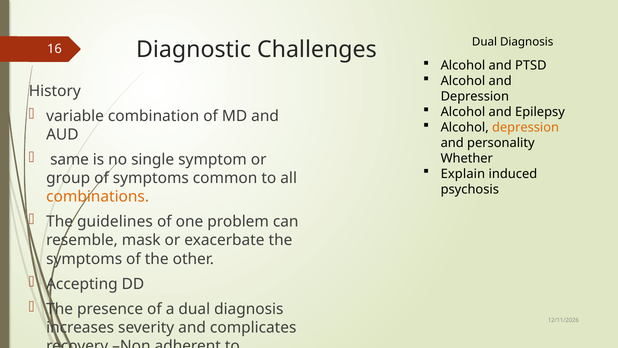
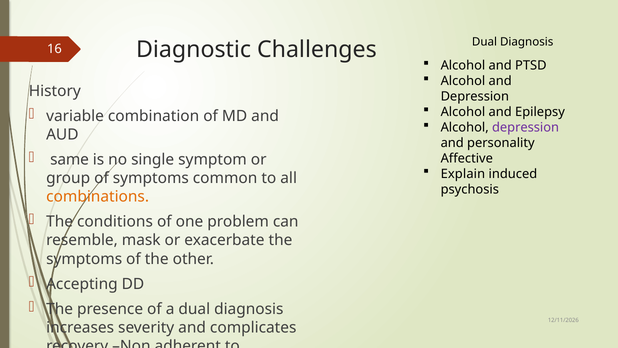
depression at (526, 127) colour: orange -> purple
Whether: Whether -> Affective
guidelines: guidelines -> conditions
